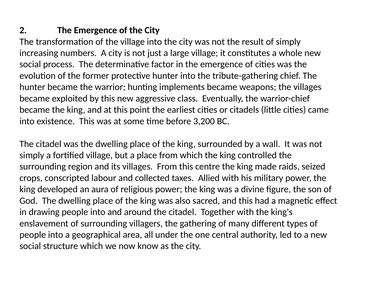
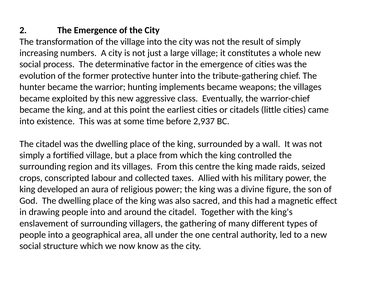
3,200: 3,200 -> 2,937
